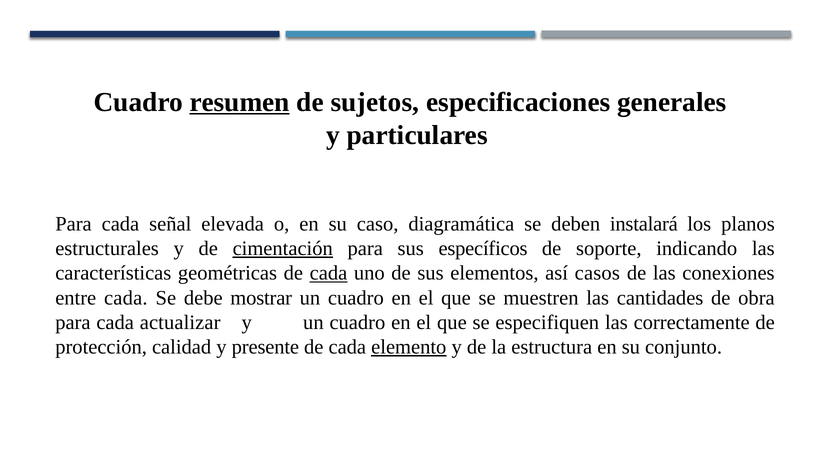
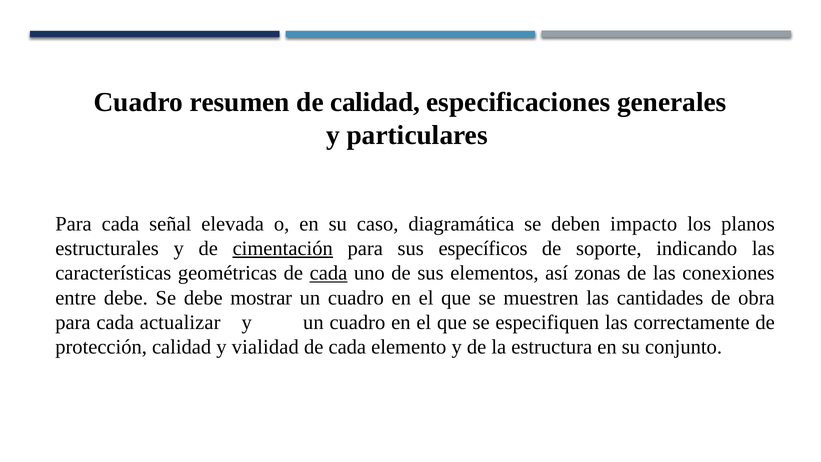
resumen underline: present -> none
de sujetos: sujetos -> calidad
instalará: instalará -> impacto
casos: casos -> zonas
entre cada: cada -> debe
presente: presente -> vialidad
elemento underline: present -> none
